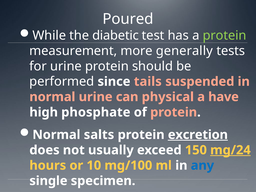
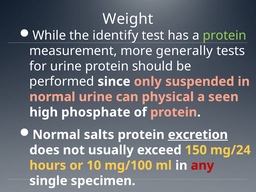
Poured: Poured -> Weight
diabetic: diabetic -> identify
tails: tails -> only
have: have -> seen
mg/24 underline: present -> none
any colour: blue -> red
